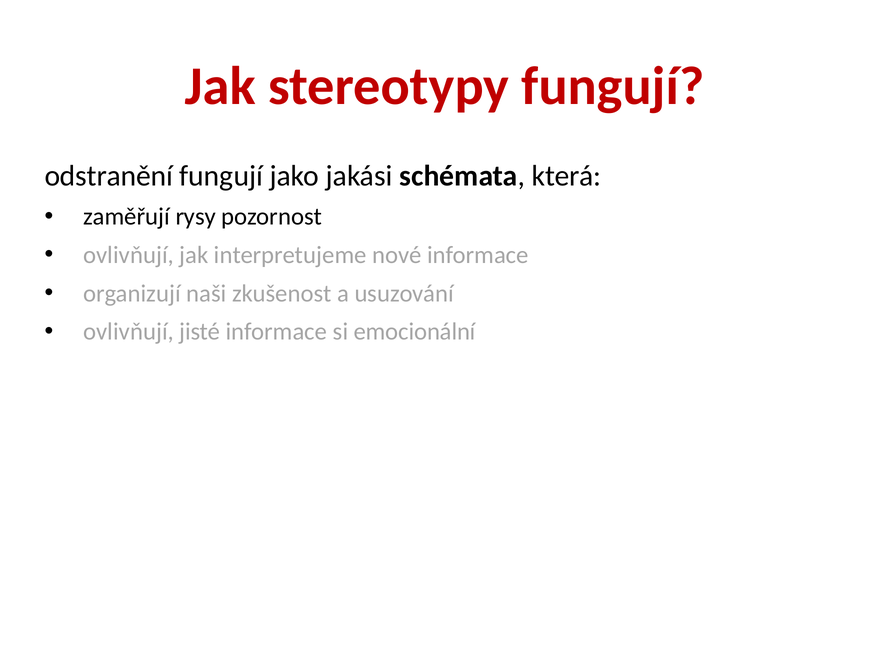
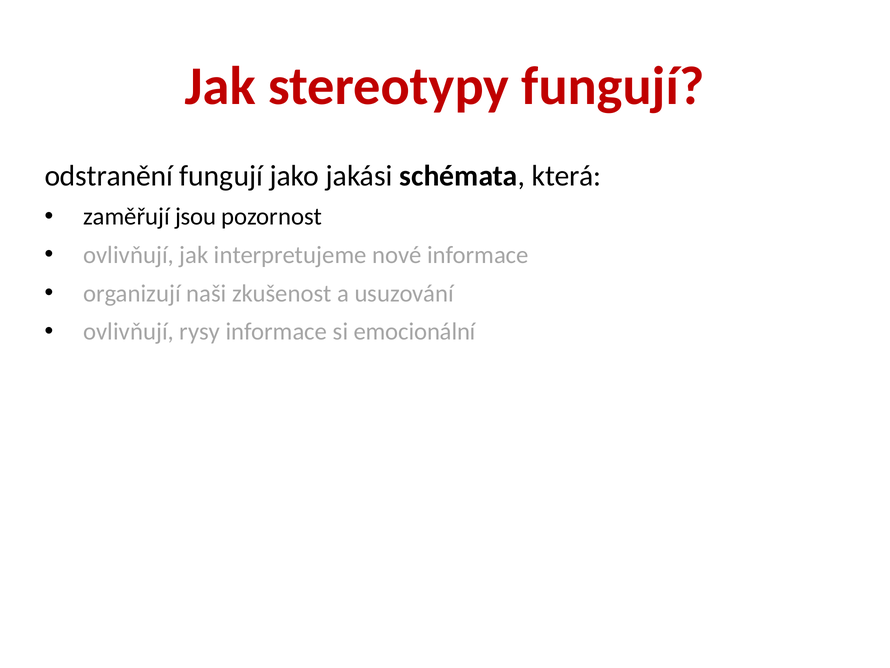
rysy: rysy -> jsou
jisté: jisté -> rysy
